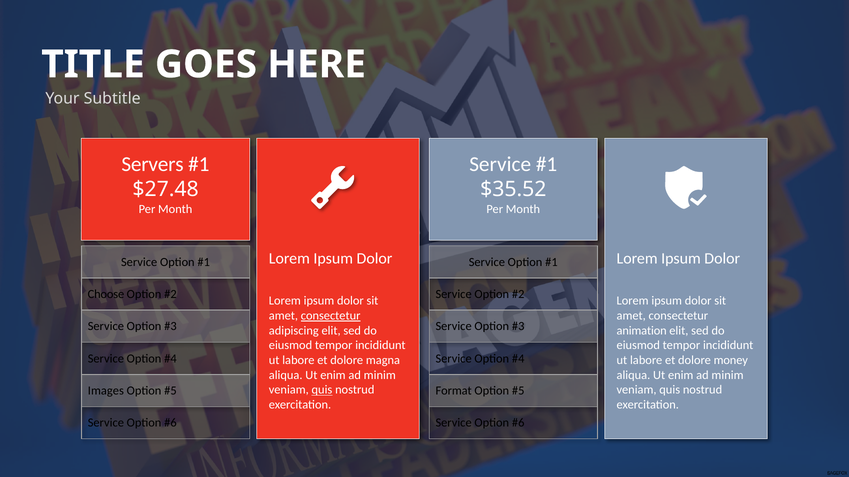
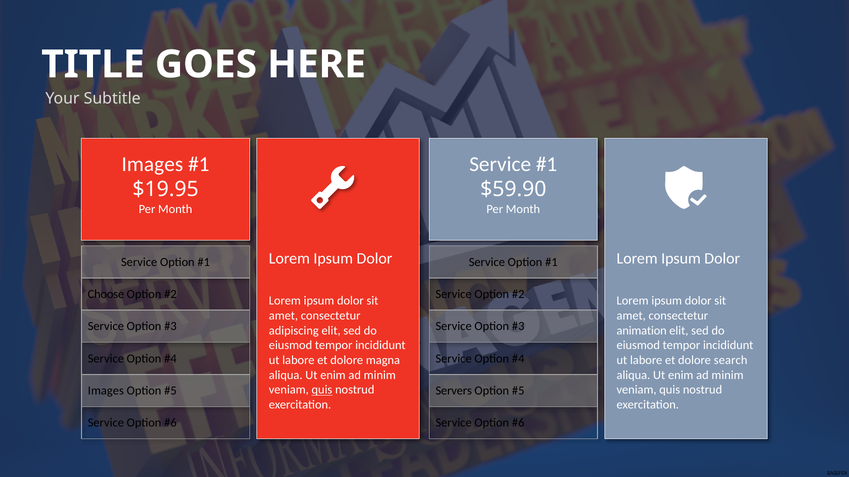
Servers at (153, 164): Servers -> Images
$27.48: $27.48 -> $19.95
$35.52: $35.52 -> $59.90
consectetur at (331, 316) underline: present -> none
money: money -> search
Format: Format -> Servers
